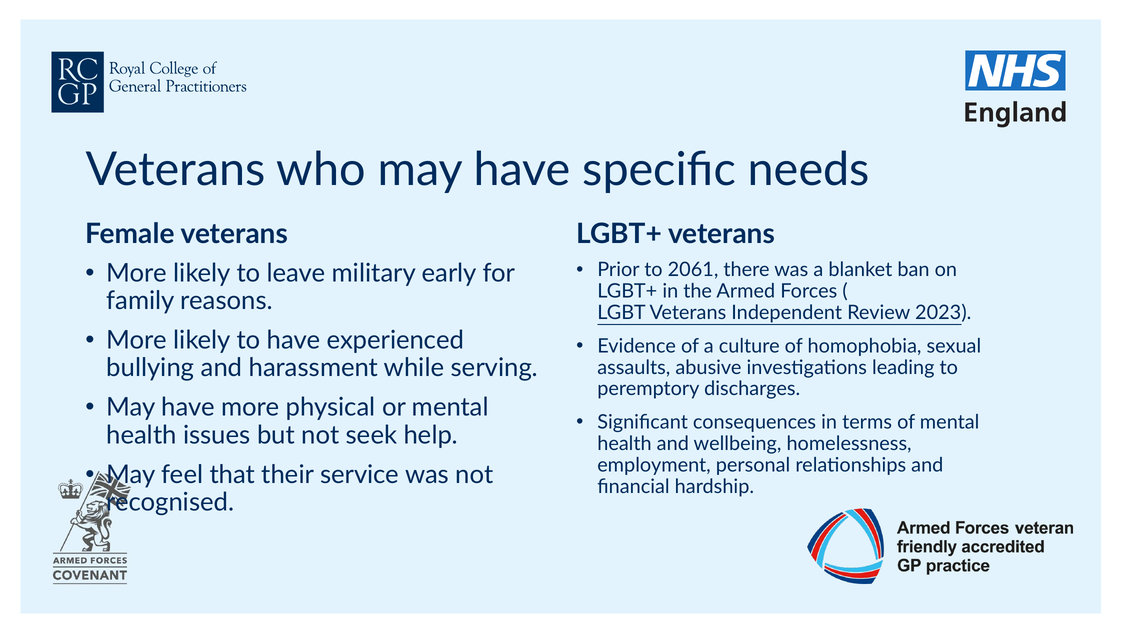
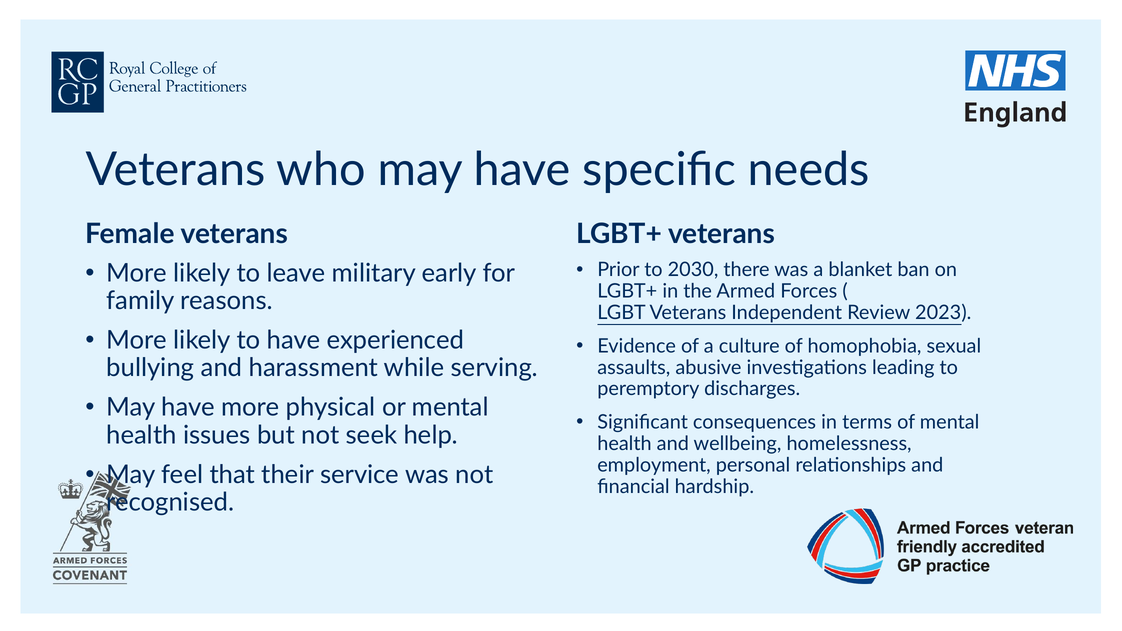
2061: 2061 -> 2030
